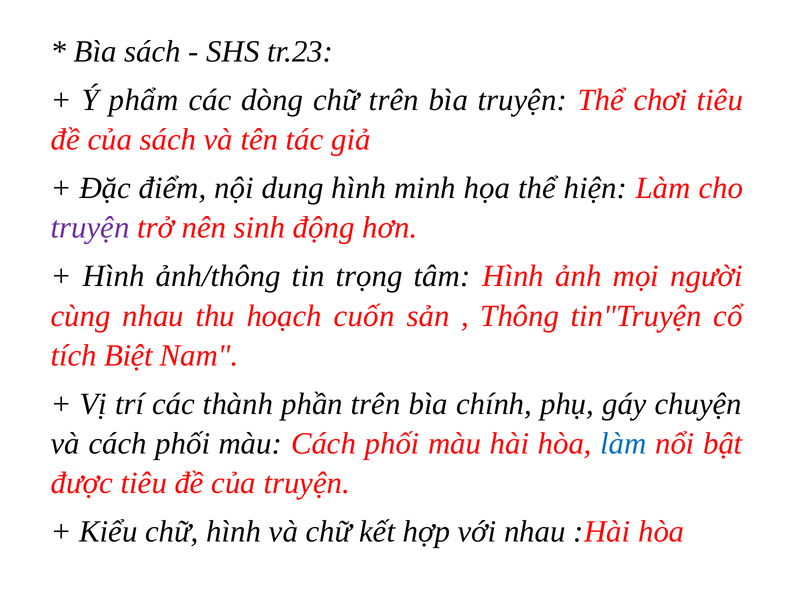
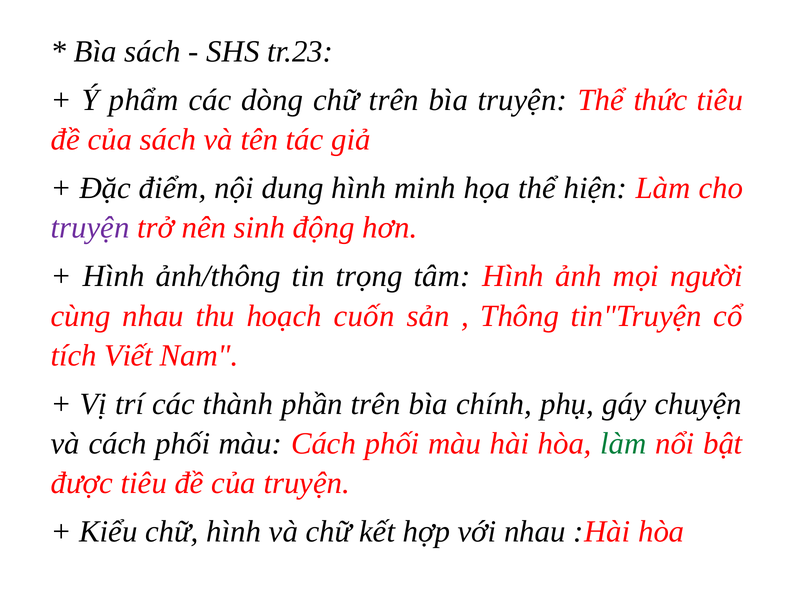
chơi: chơi -> thức
Biệt: Biệt -> Viết
làm at (624, 444) colour: blue -> green
